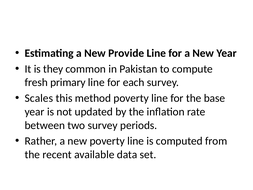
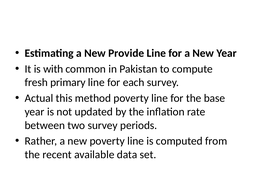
they: they -> with
Scales: Scales -> Actual
